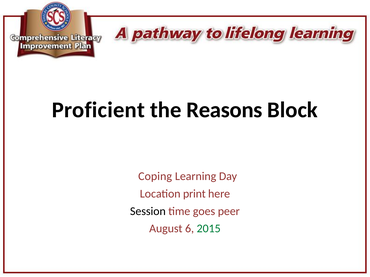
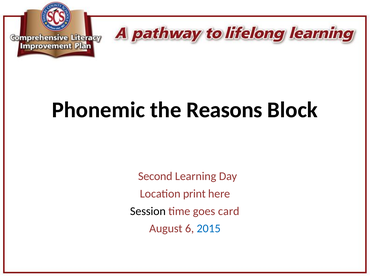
Proficient: Proficient -> Phonemic
Coping: Coping -> Second
peer: peer -> card
2015 colour: green -> blue
